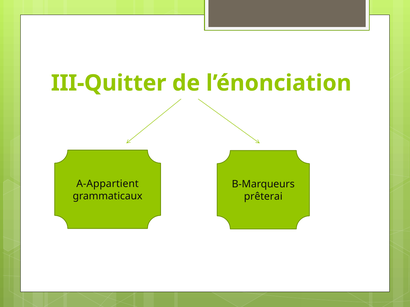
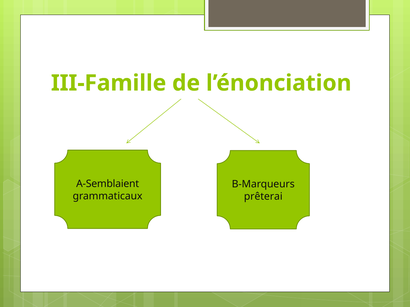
III-Quitter: III-Quitter -> III-Famille
A-Appartient: A-Appartient -> A-Semblaient
